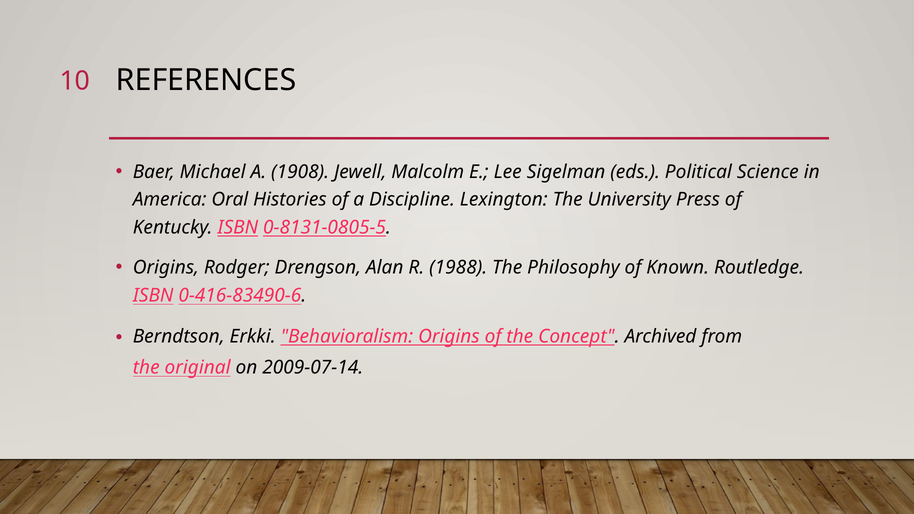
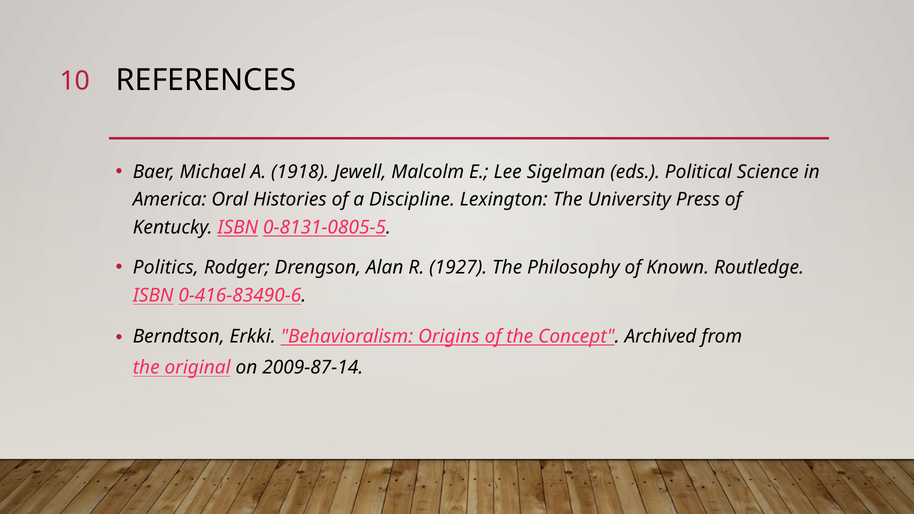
1908: 1908 -> 1918
Origins at (166, 268): Origins -> Politics
1988: 1988 -> 1927
2009-07-14: 2009-07-14 -> 2009-87-14
